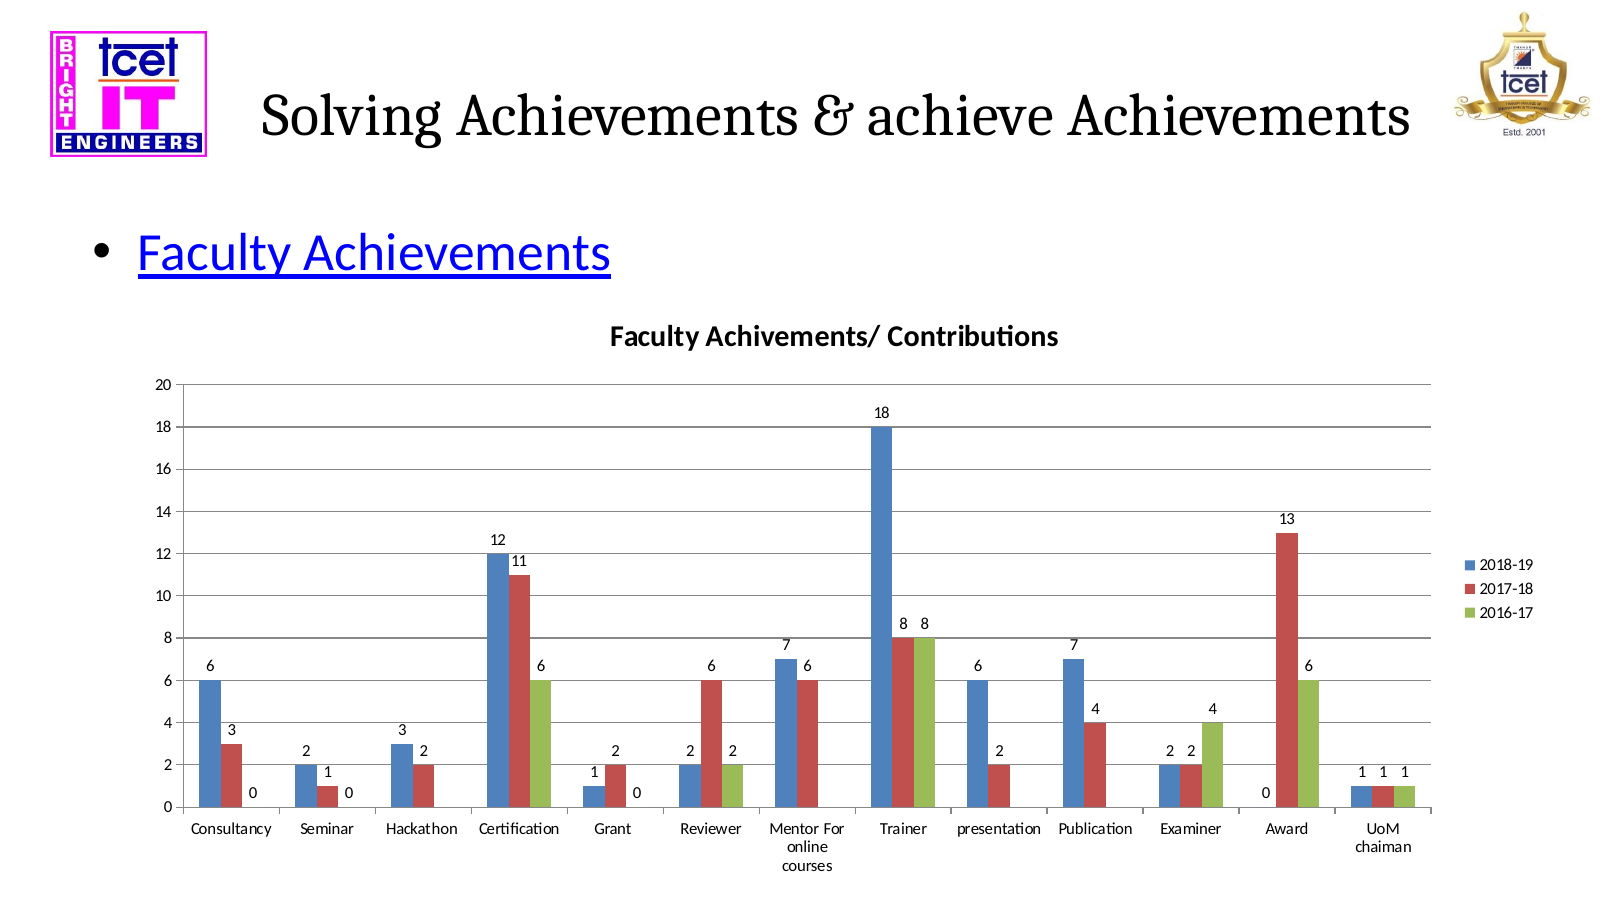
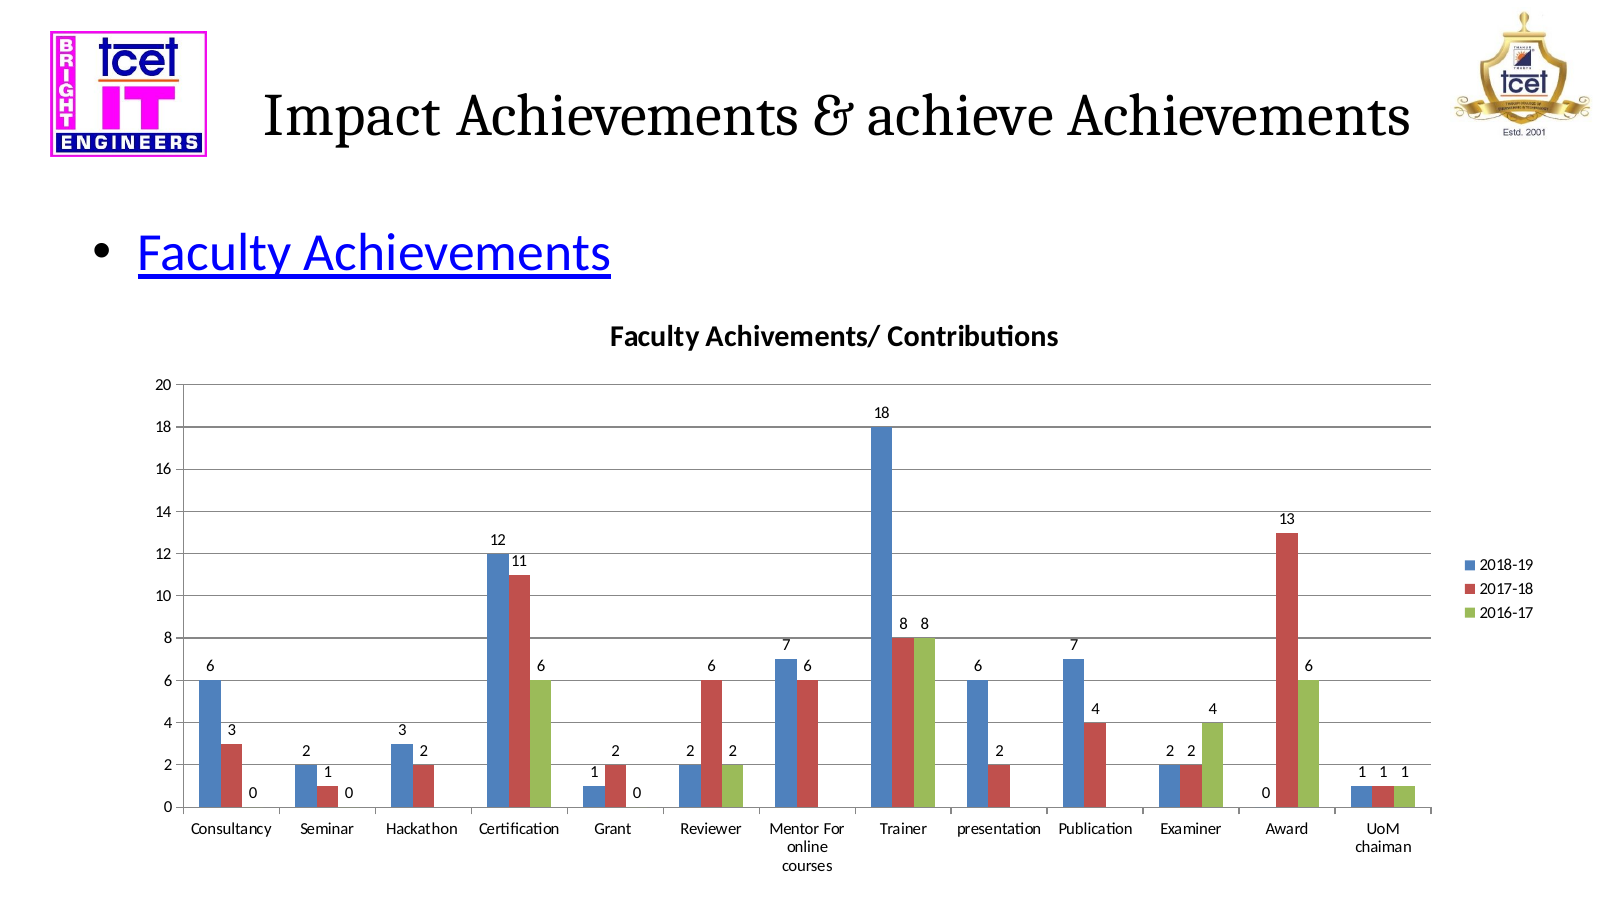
Solving: Solving -> Impact
